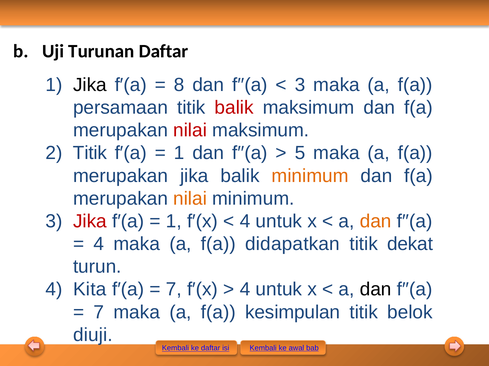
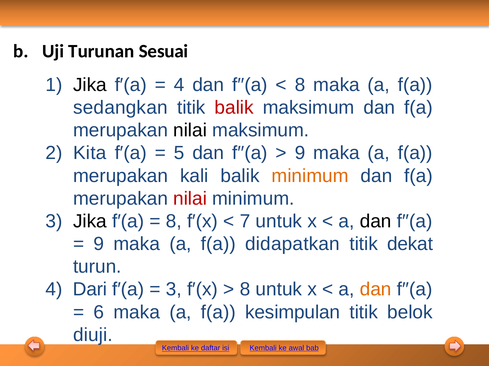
Turunan Daftar: Daftar -> Sesuai
8 at (179, 85): 8 -> 4
3 at (300, 85): 3 -> 8
persamaan: persamaan -> sedangkan
nilai at (190, 131) colour: red -> black
Titik at (90, 153): Titik -> Kita
1 at (179, 153): 1 -> 5
5 at (300, 153): 5 -> 9
merupakan jika: jika -> kali
nilai at (190, 199) colour: orange -> red
Jika at (90, 222) colour: red -> black
1 at (174, 222): 1 -> 8
4 at (245, 222): 4 -> 7
dan at (376, 222) colour: orange -> black
4 at (99, 244): 4 -> 9
Kita: Kita -> Dari
7 at (174, 290): 7 -> 3
4 at (245, 290): 4 -> 8
dan at (376, 290) colour: black -> orange
7 at (99, 313): 7 -> 6
